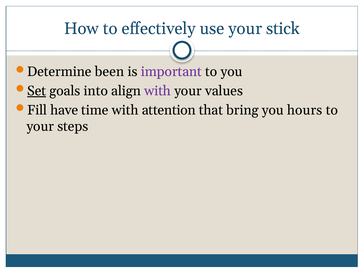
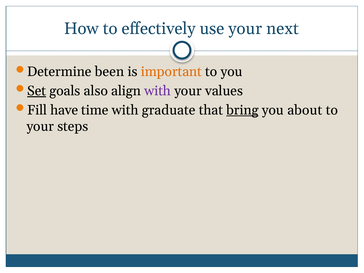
stick: stick -> next
important colour: purple -> orange
into: into -> also
attention: attention -> graduate
bring underline: none -> present
hours: hours -> about
